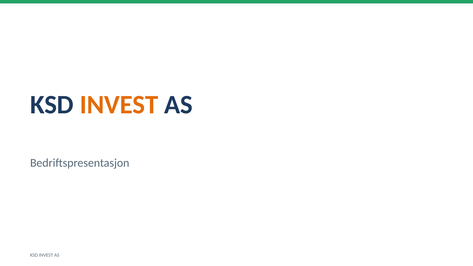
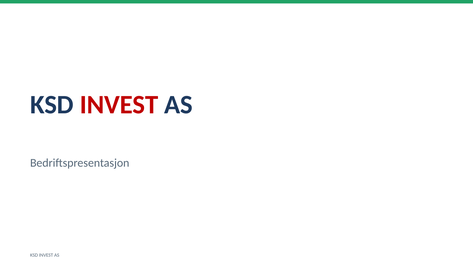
INVEST at (119, 105) colour: orange -> red
